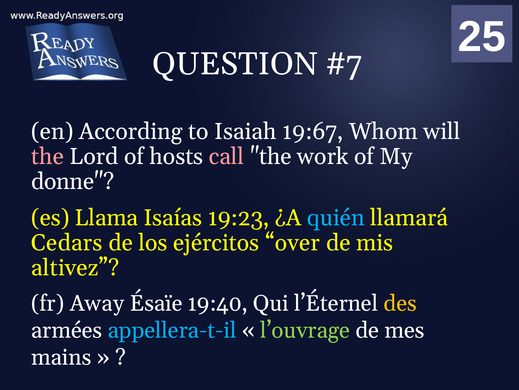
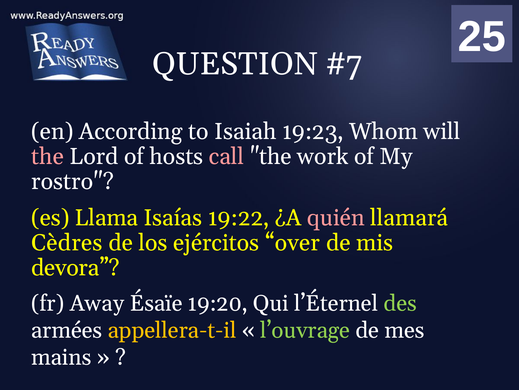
19:67: 19:67 -> 19:23
donne: donne -> rostro
19:23: 19:23 -> 19:22
quién colour: light blue -> pink
Cedars: Cedars -> Cèdres
altivez: altivez -> devora
19:40: 19:40 -> 19:20
des colour: yellow -> light green
appellera-t-il colour: light blue -> yellow
